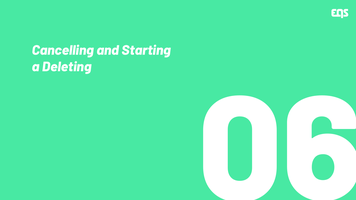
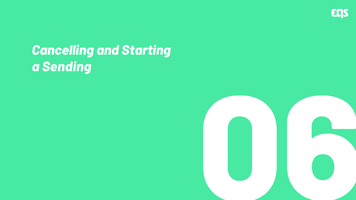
Deleting: Deleting -> Sending
